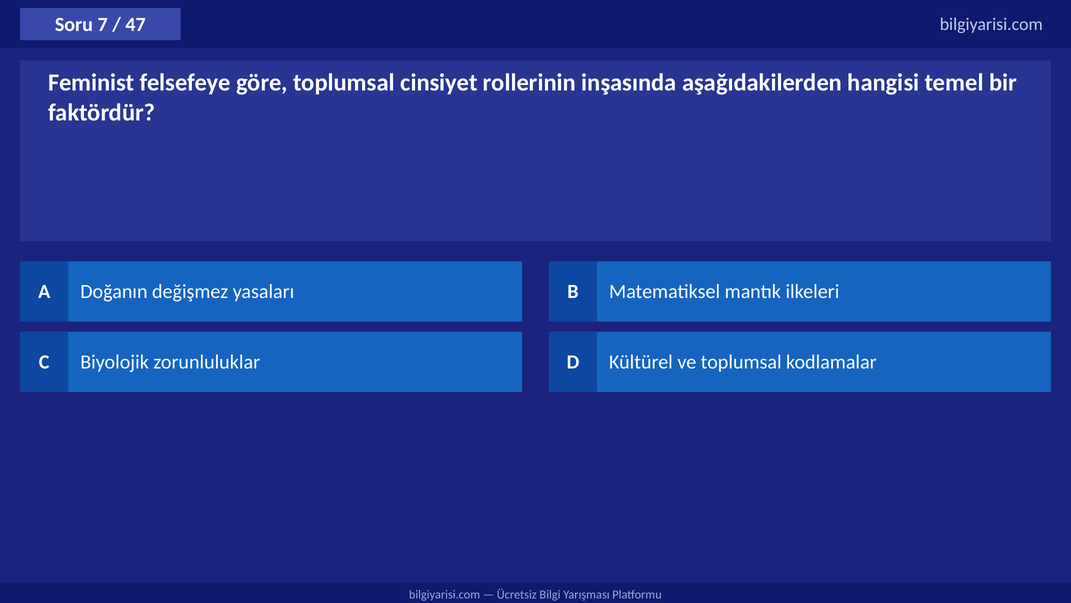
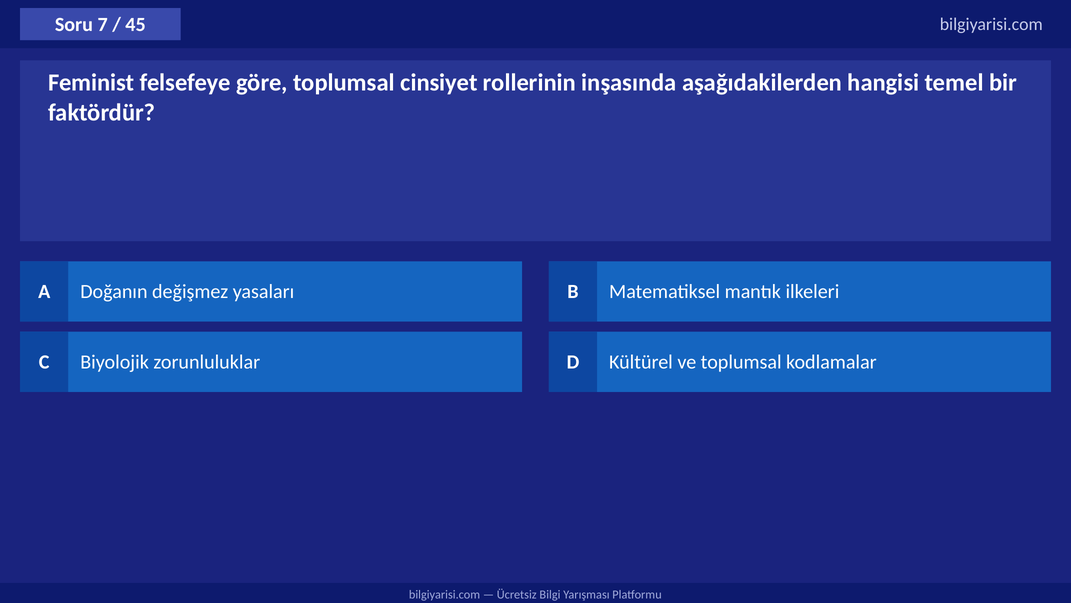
47: 47 -> 45
